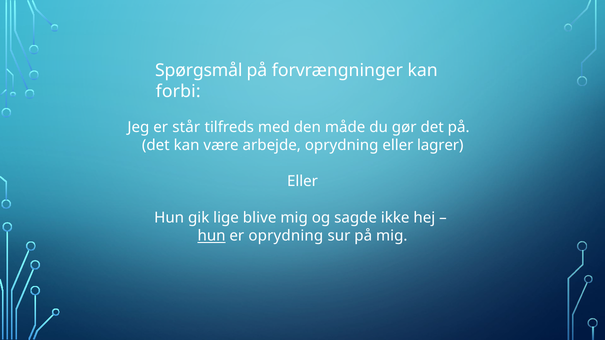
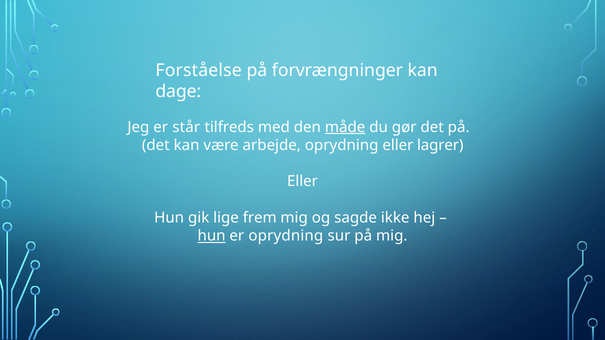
Spørgsmål: Spørgsmål -> Forståelse
forbi: forbi -> dage
måde underline: none -> present
blive: blive -> frem
